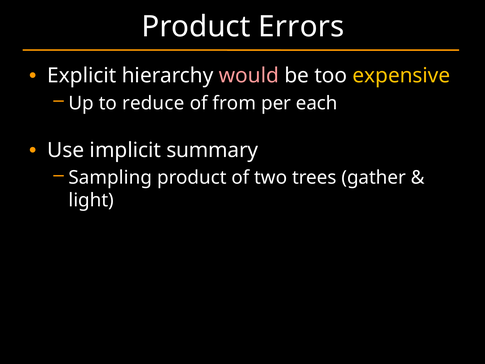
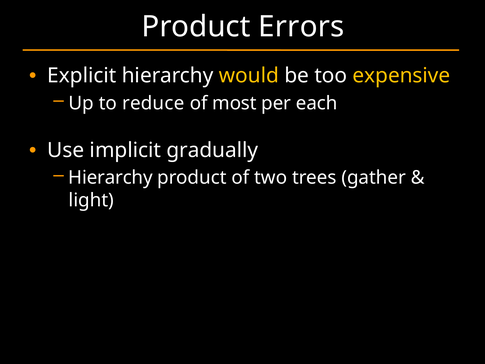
would colour: pink -> yellow
from: from -> most
summary: summary -> gradually
Sampling at (110, 178): Sampling -> Hierarchy
